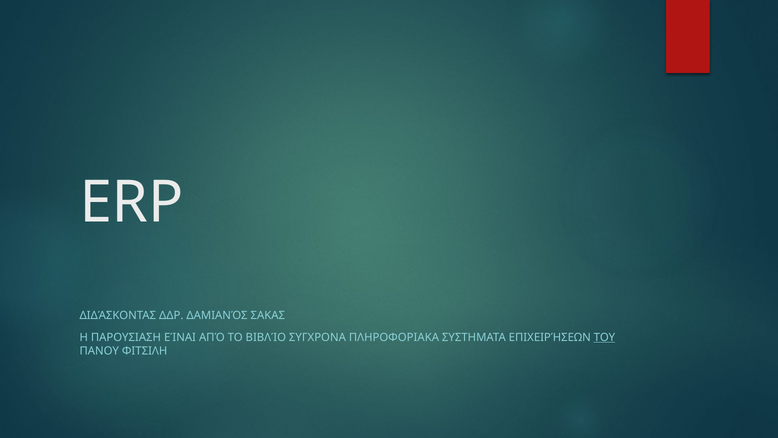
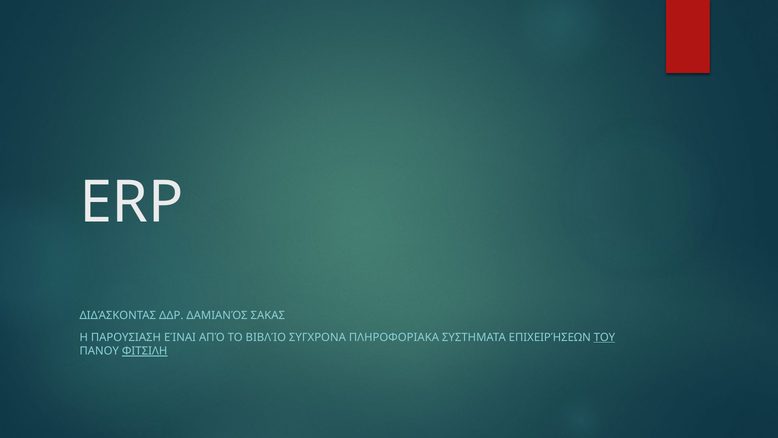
ΦΙΤΣΙΛΗ underline: none -> present
